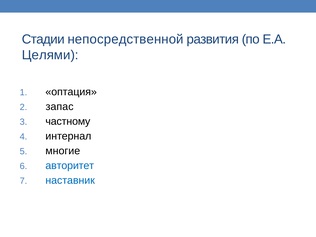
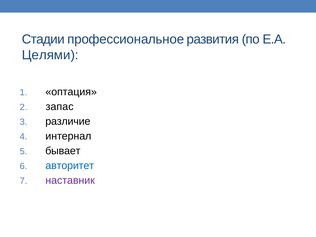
непосредственной: непосредственной -> профессиональное
частному: частному -> различие
многие: многие -> бывает
наставник colour: blue -> purple
